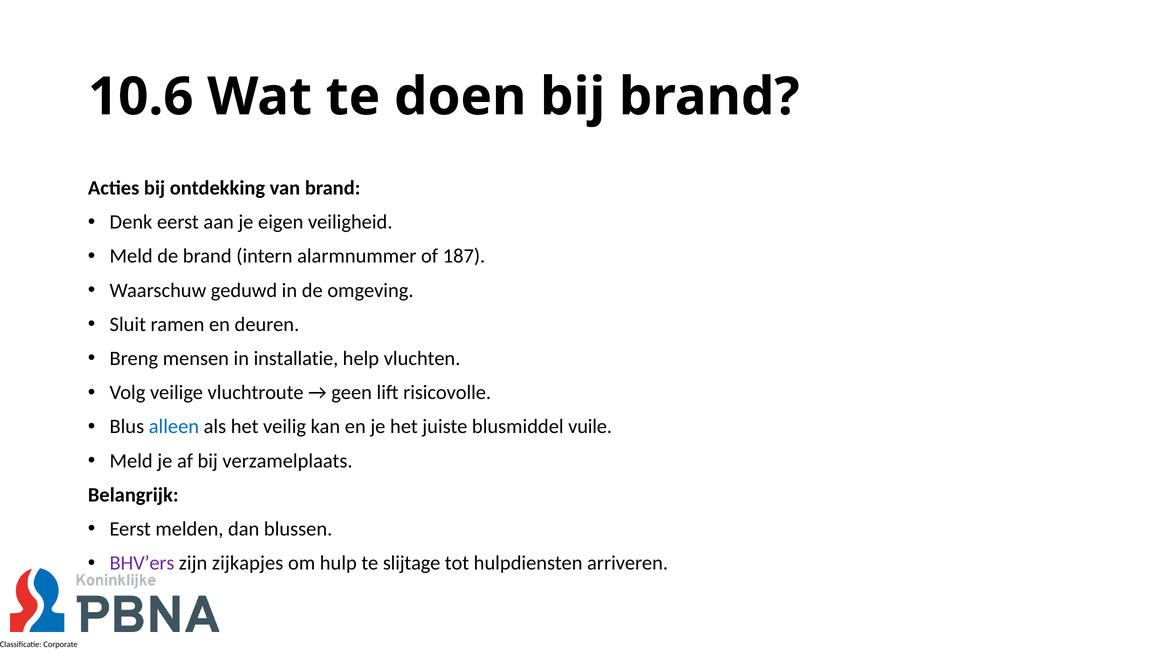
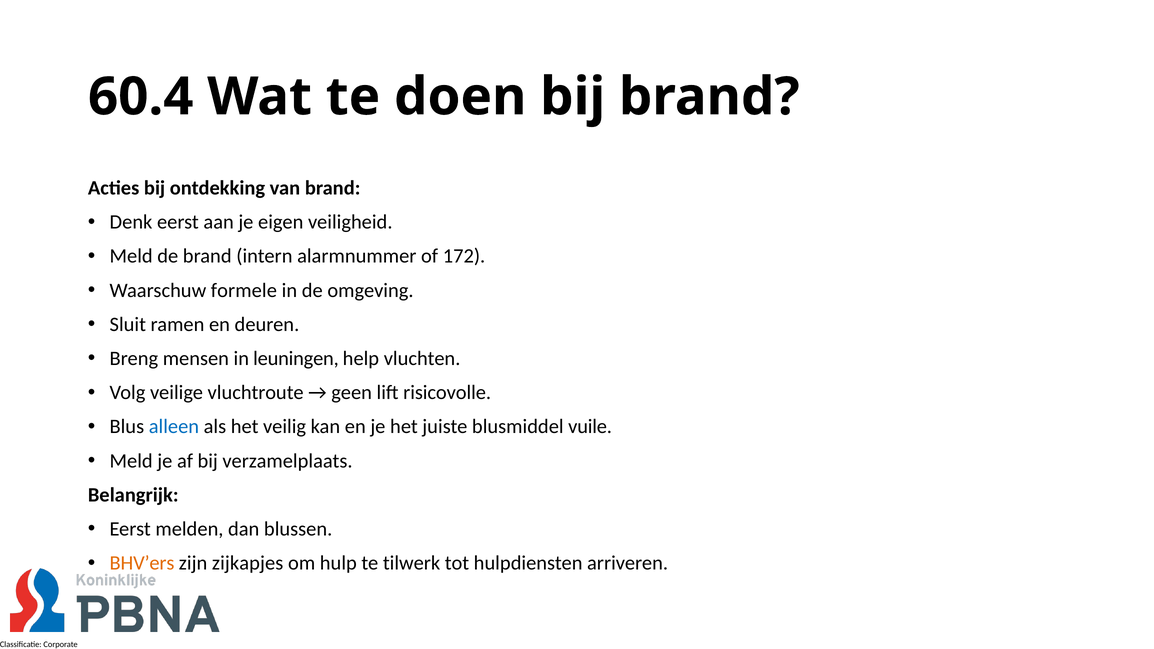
10.6: 10.6 -> 60.4
187: 187 -> 172
geduwd: geduwd -> formele
installatie: installatie -> leuningen
BHV’ers colour: purple -> orange
slijtage: slijtage -> tilwerk
